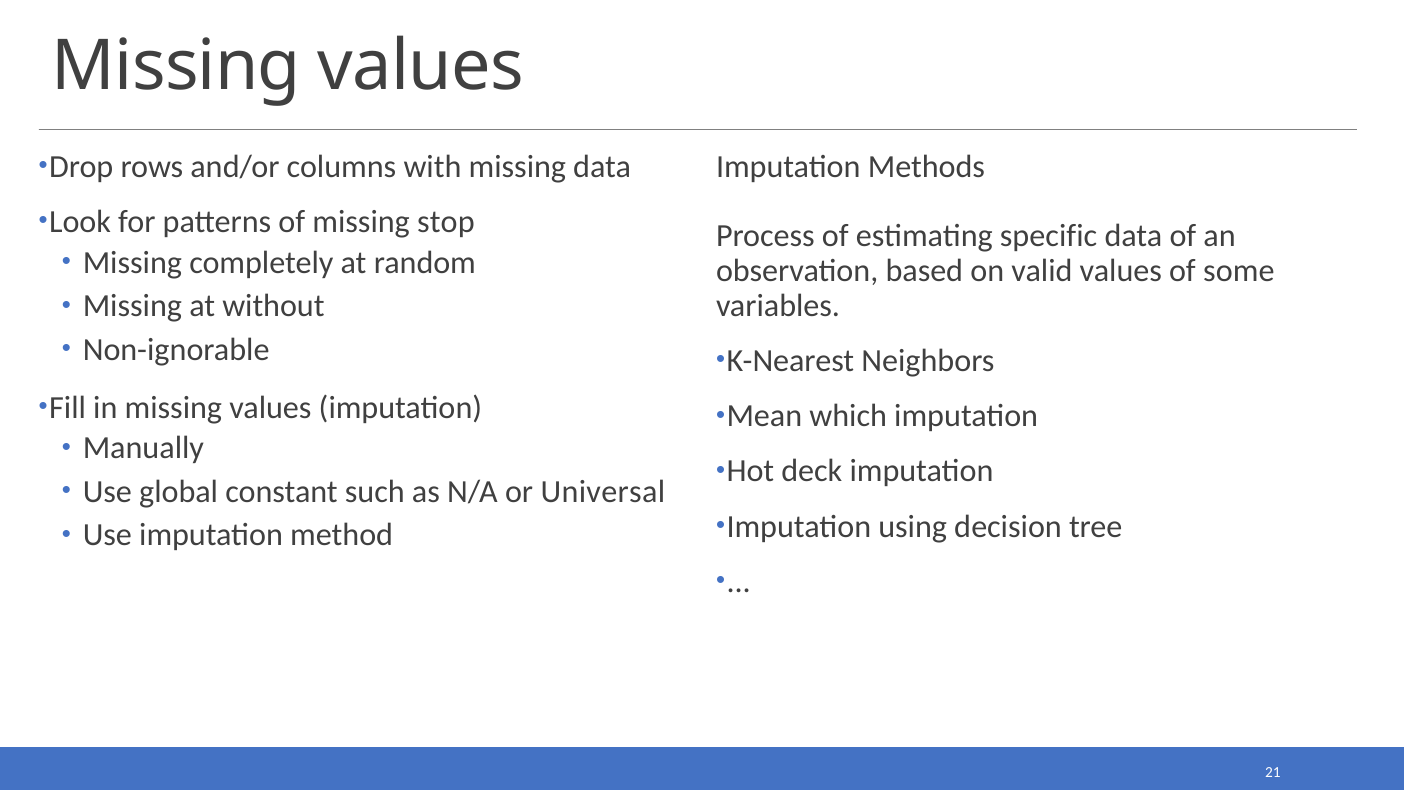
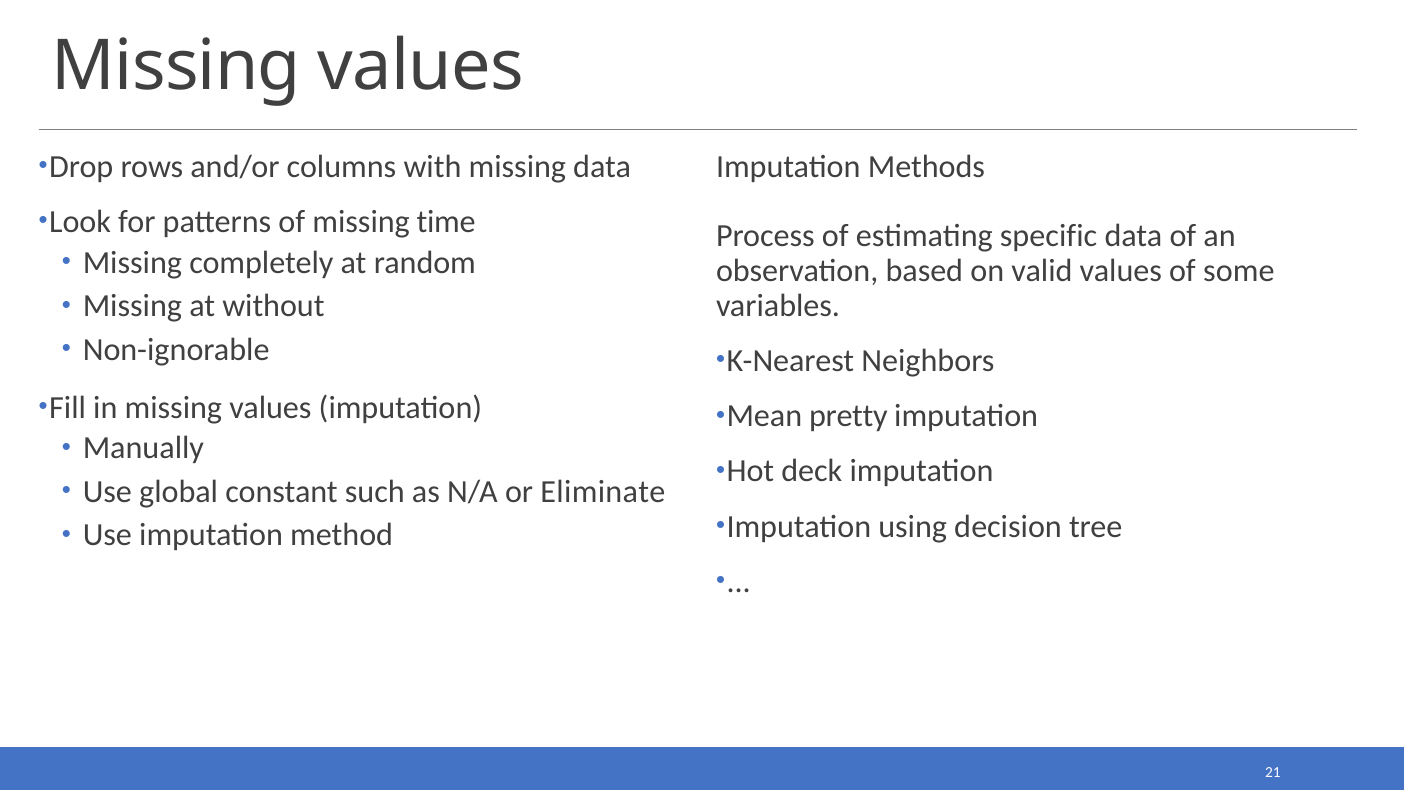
stop: stop -> time
which: which -> pretty
Universal: Universal -> Eliminate
